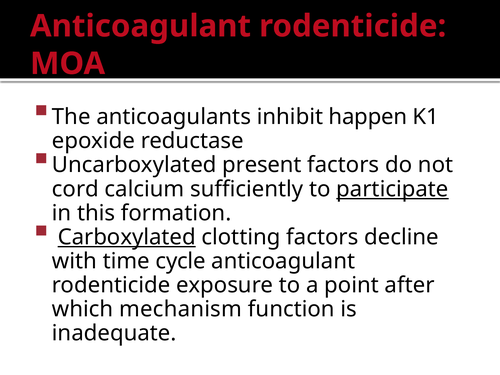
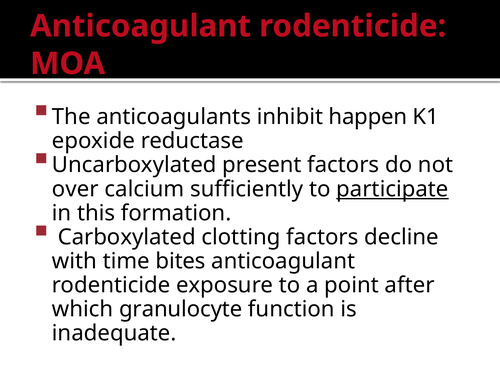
cord: cord -> over
Carboxylated underline: present -> none
cycle: cycle -> bites
mechanism: mechanism -> granulocyte
